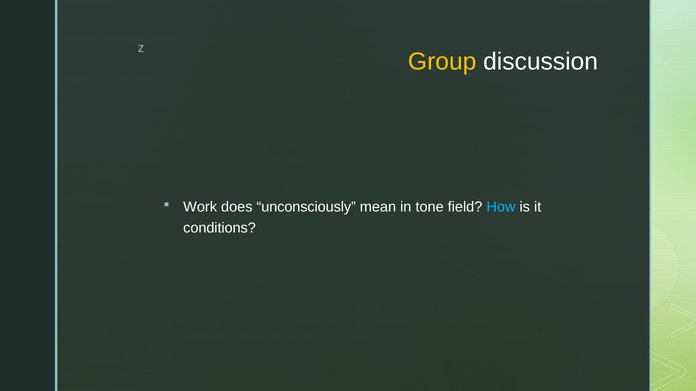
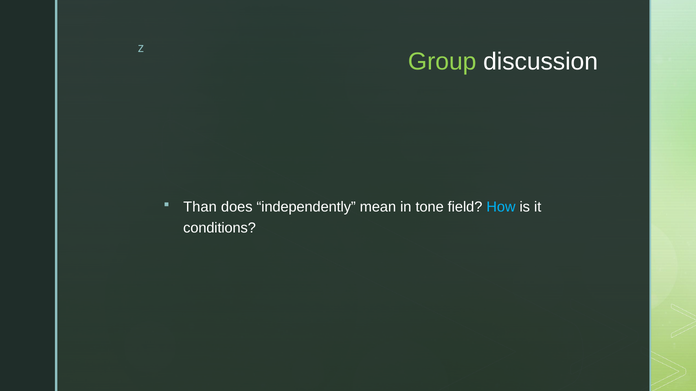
Group colour: yellow -> light green
Work: Work -> Than
unconsciously: unconsciously -> independently
